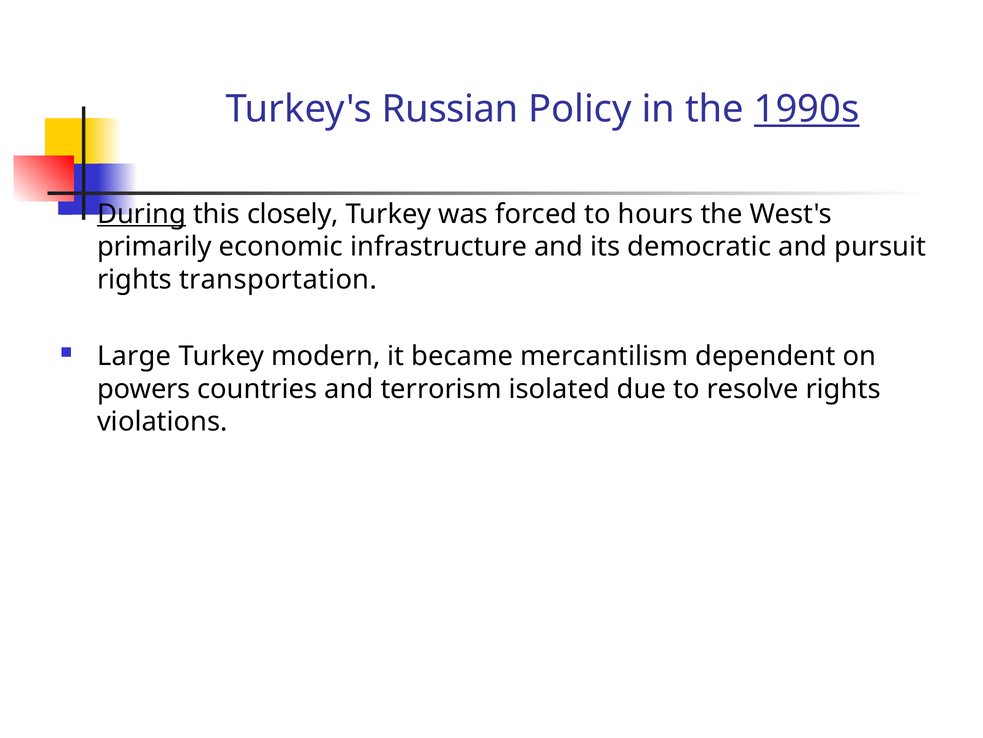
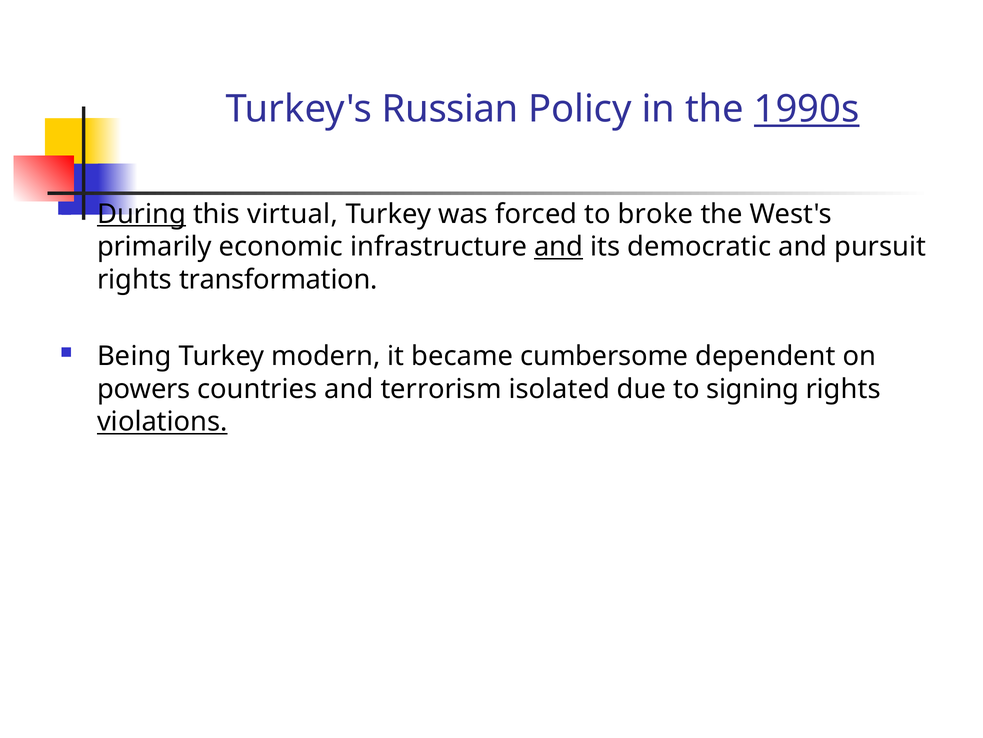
closely: closely -> virtual
hours: hours -> broke
and at (559, 247) underline: none -> present
transportation: transportation -> transformation
Large: Large -> Being
mercantilism: mercantilism -> cumbersome
resolve: resolve -> signing
violations underline: none -> present
